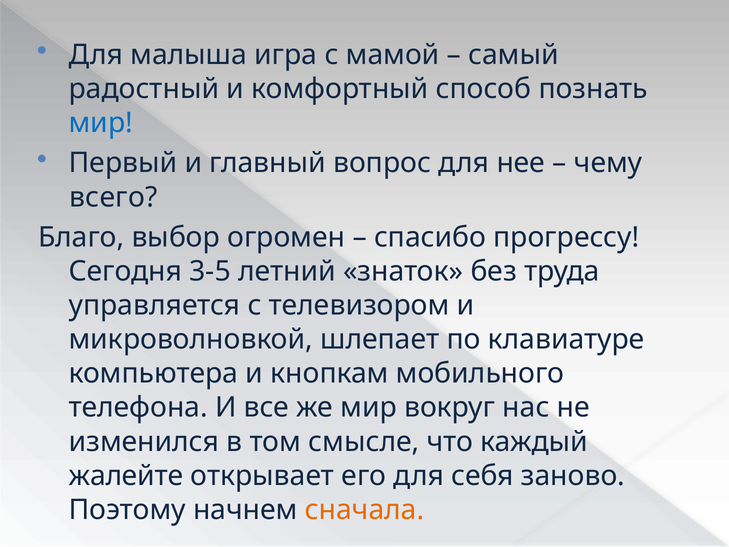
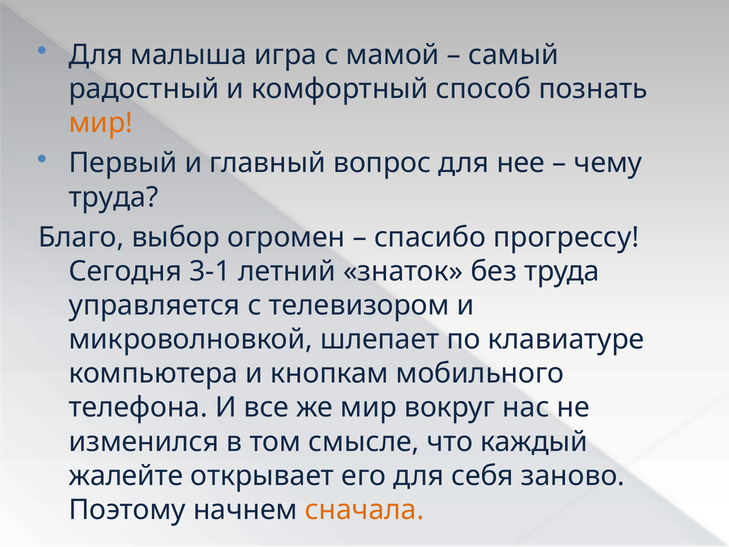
мир at (101, 123) colour: blue -> orange
всего at (113, 197): всего -> труда
3-5: 3-5 -> 3-1
